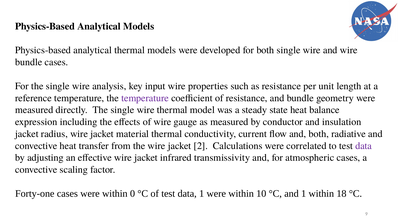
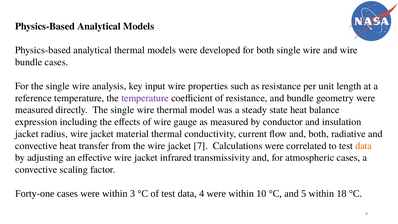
2: 2 -> 7
data at (364, 146) colour: purple -> orange
0: 0 -> 3
data 1: 1 -> 4
and 1: 1 -> 5
